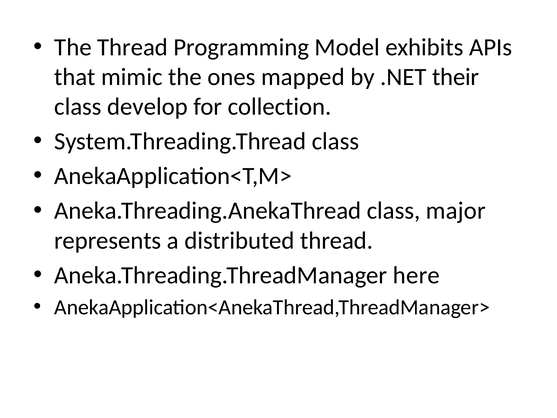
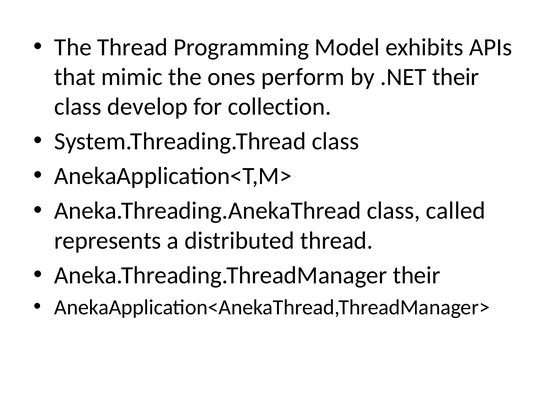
mapped: mapped -> perform
major: major -> called
Aneka.Threading.ThreadManager here: here -> their
